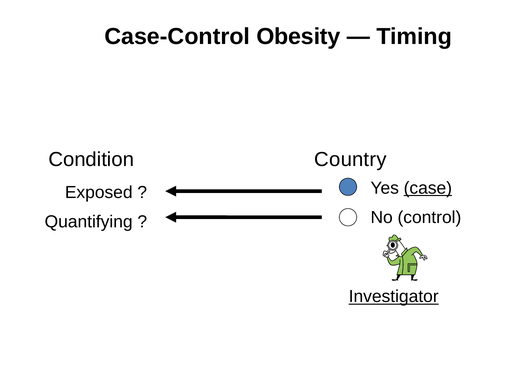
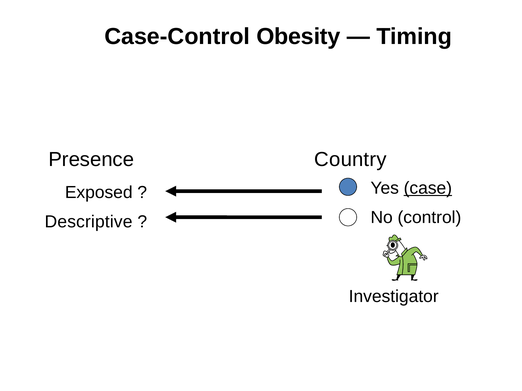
Condition: Condition -> Presence
Quantifying: Quantifying -> Descriptive
Investigator underline: present -> none
